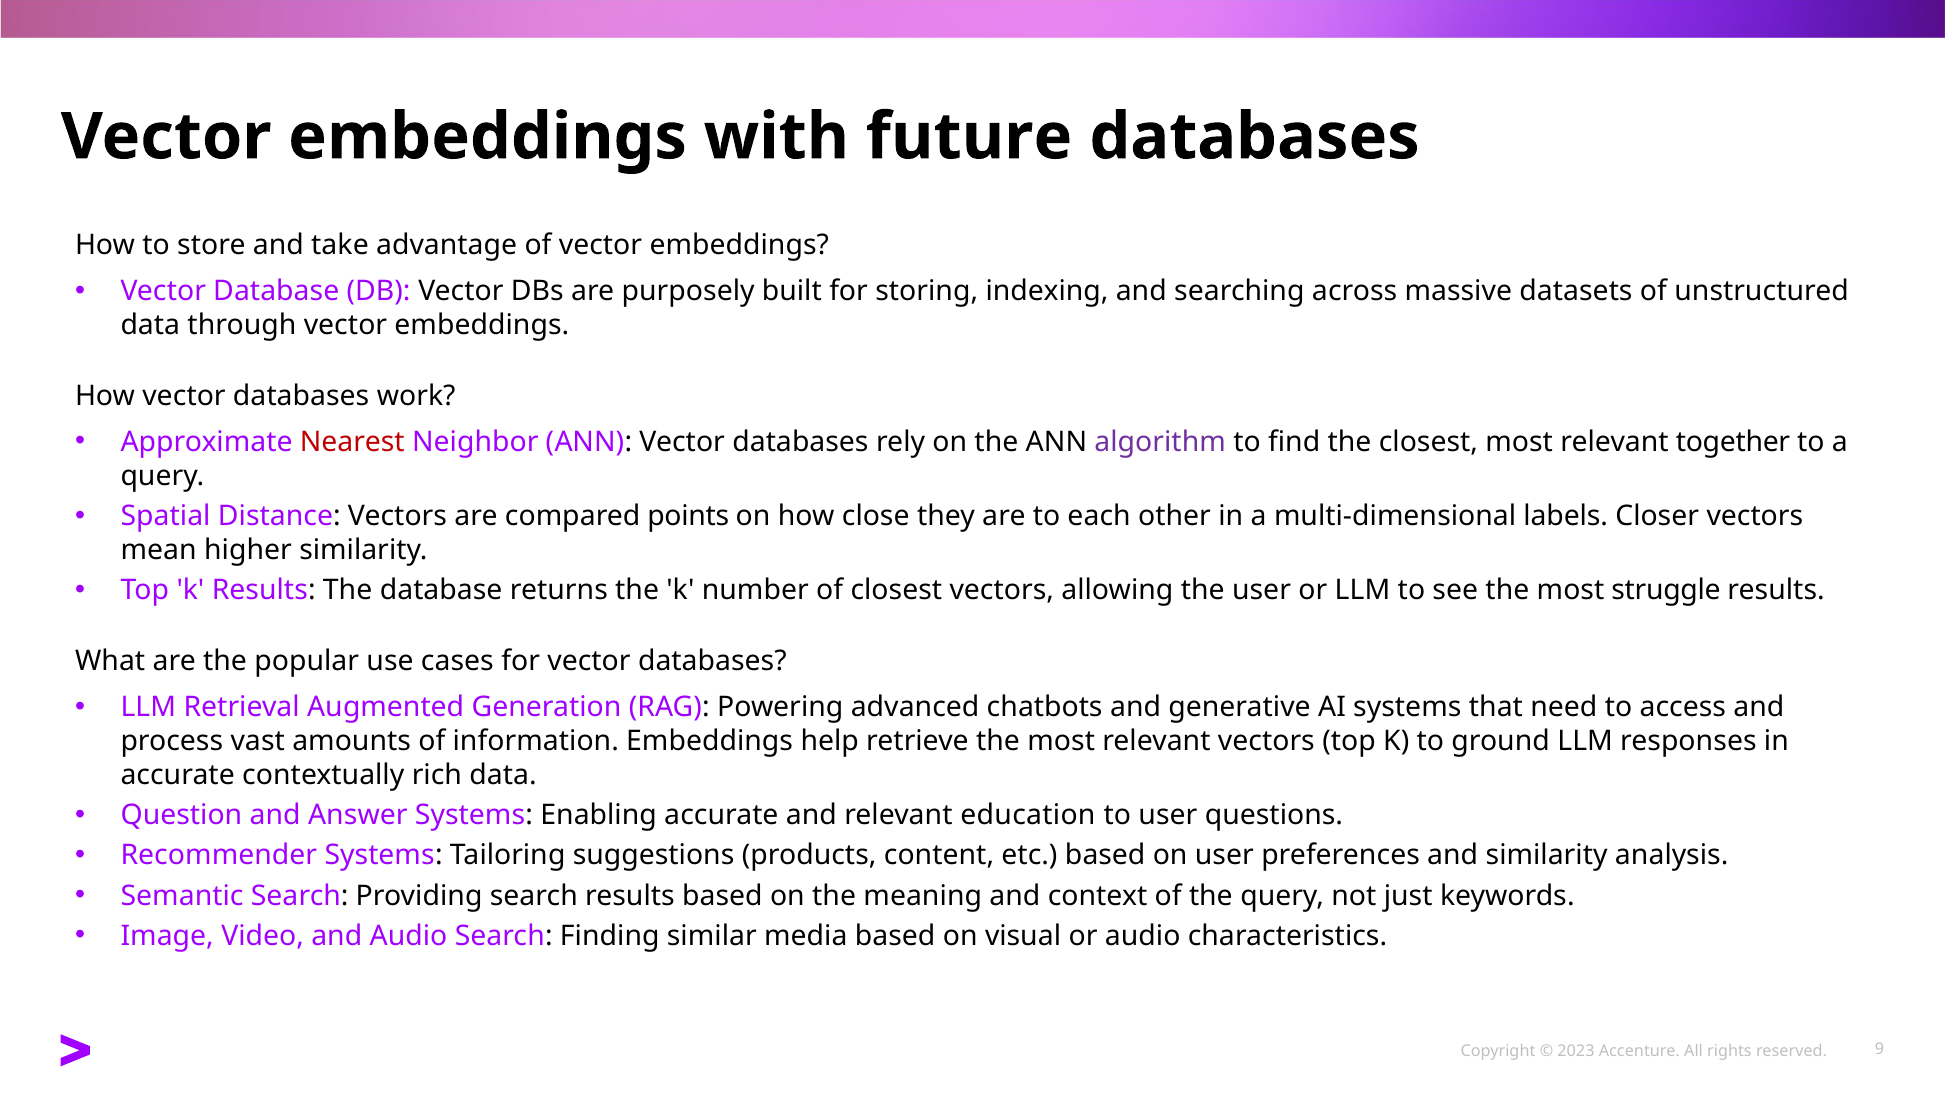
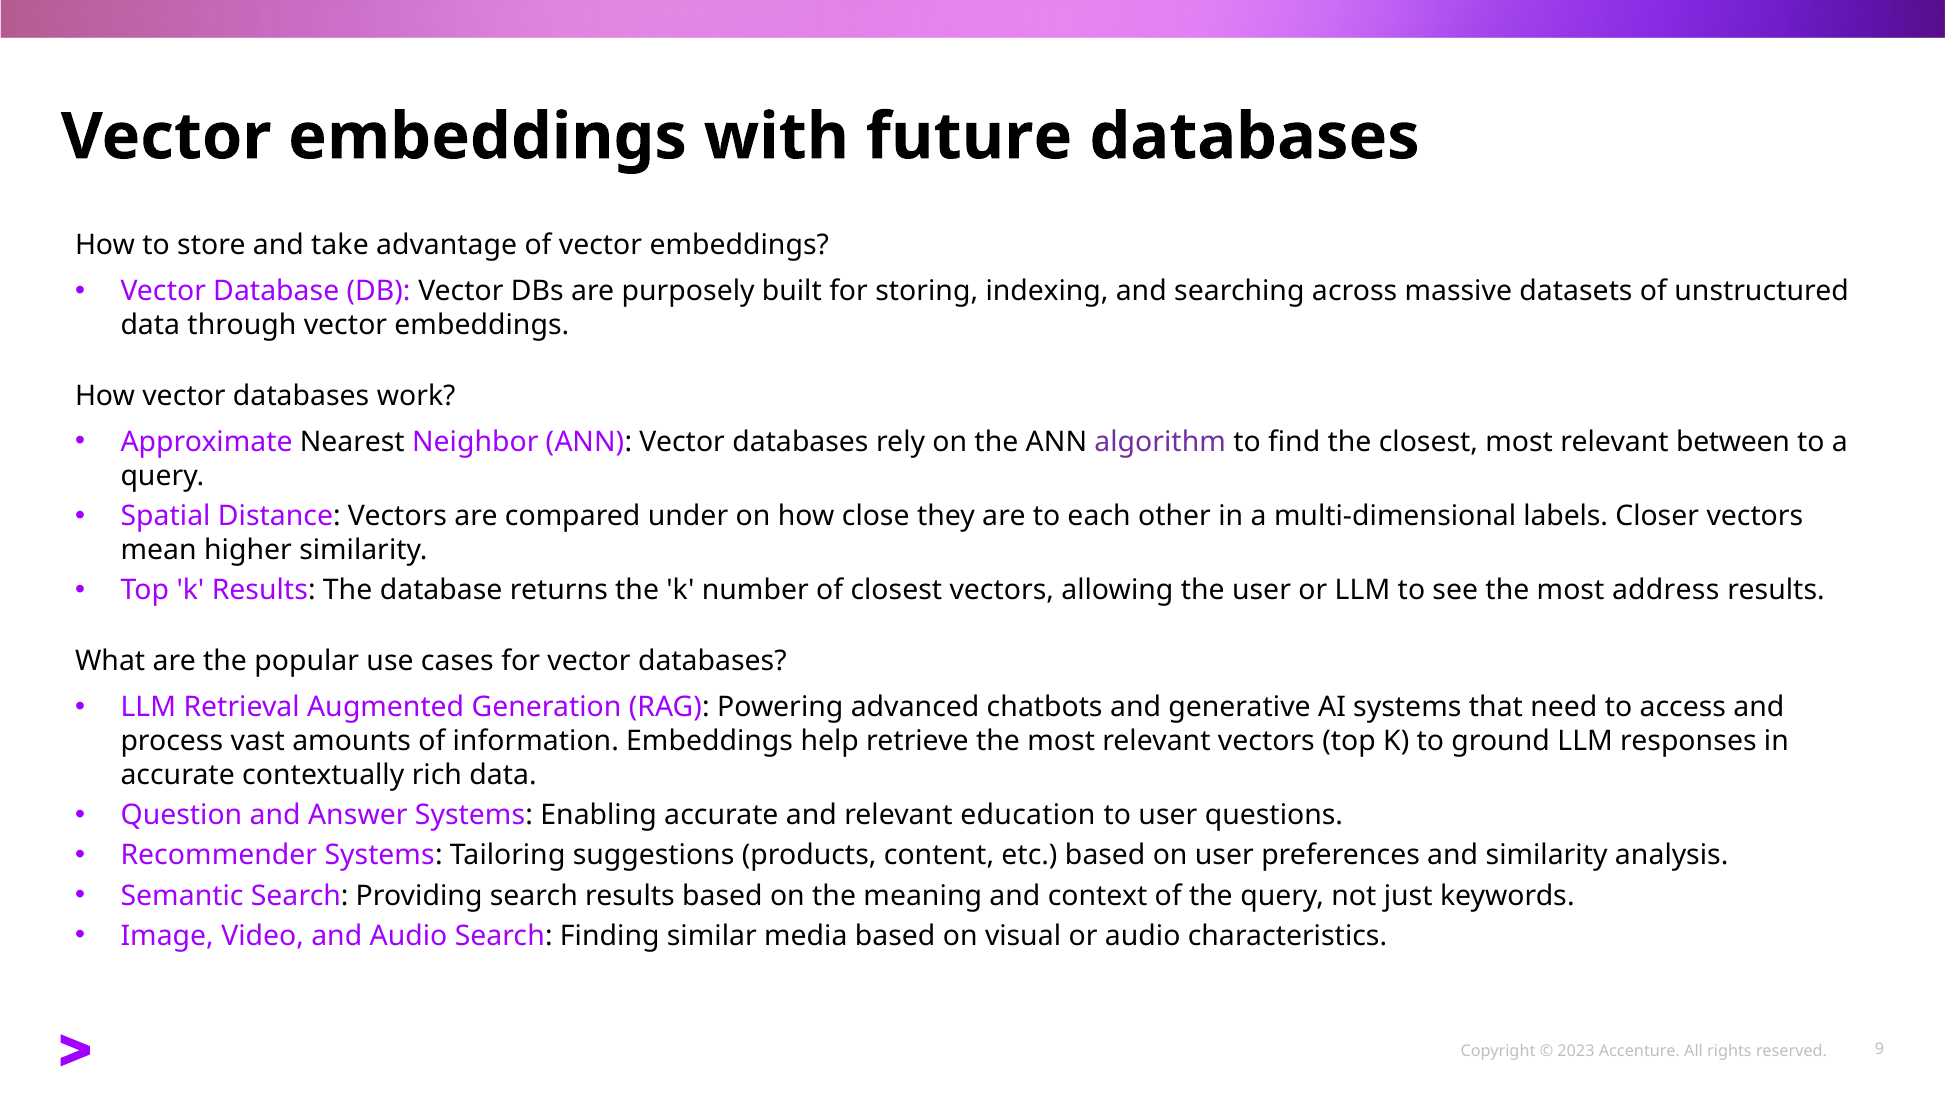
Nearest colour: red -> black
together: together -> between
points: points -> under
struggle: struggle -> address
